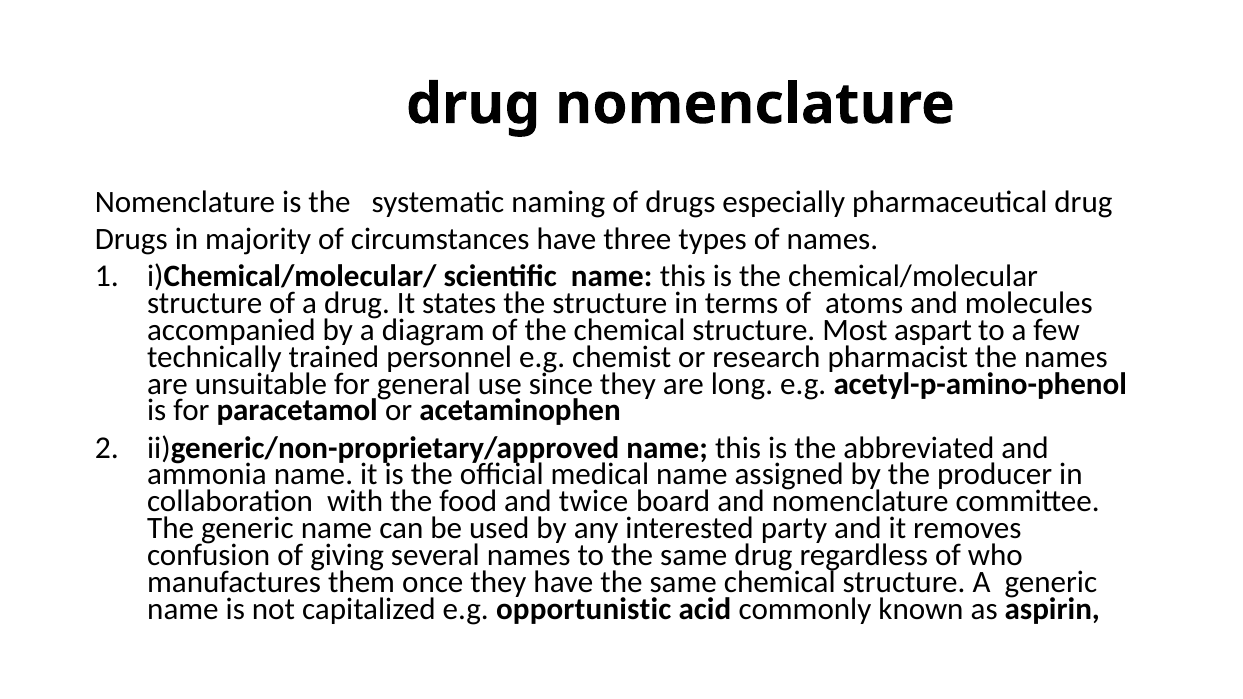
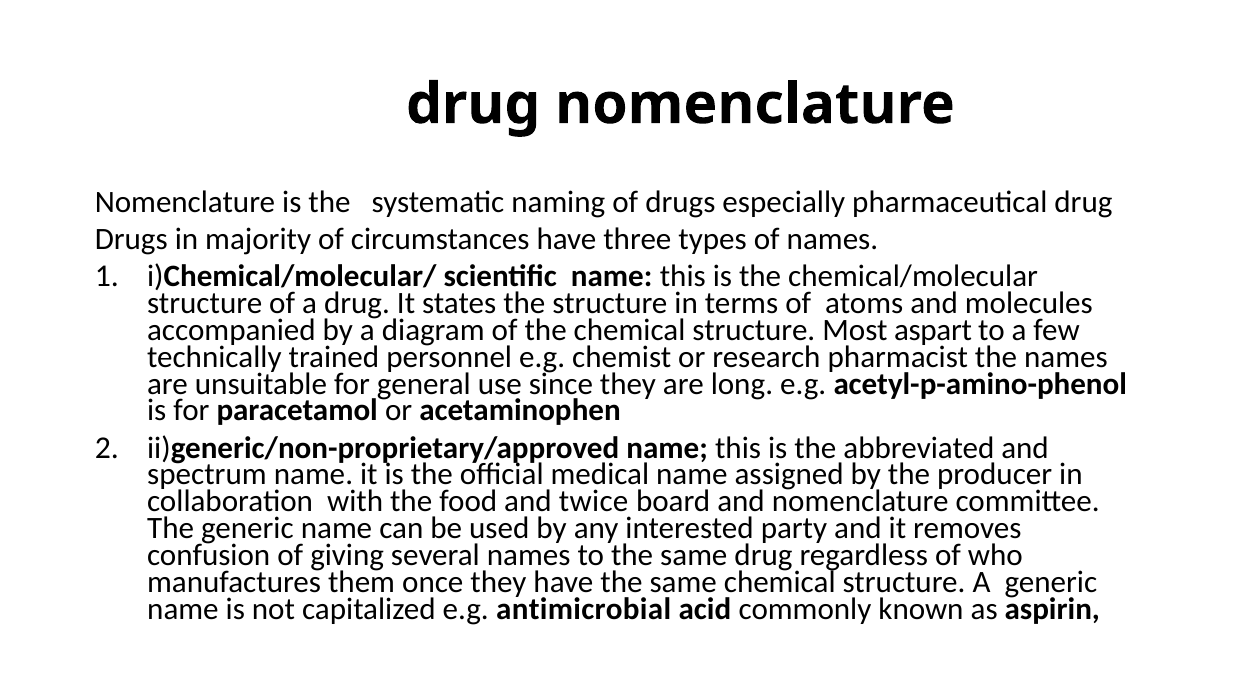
ammonia: ammonia -> spectrum
opportunistic: opportunistic -> antimicrobial
